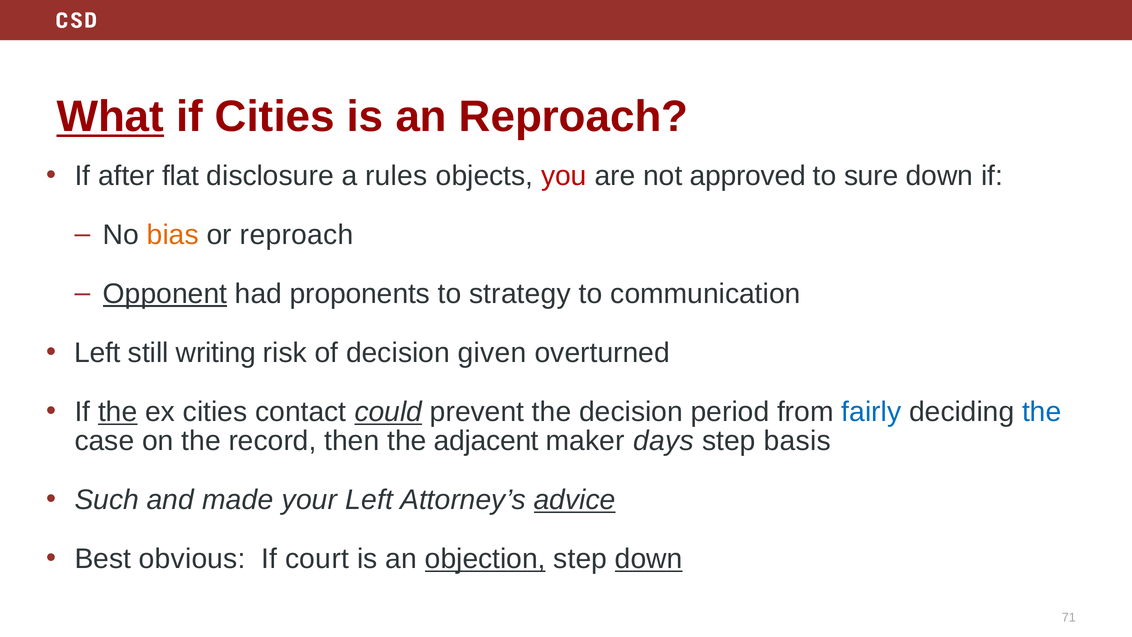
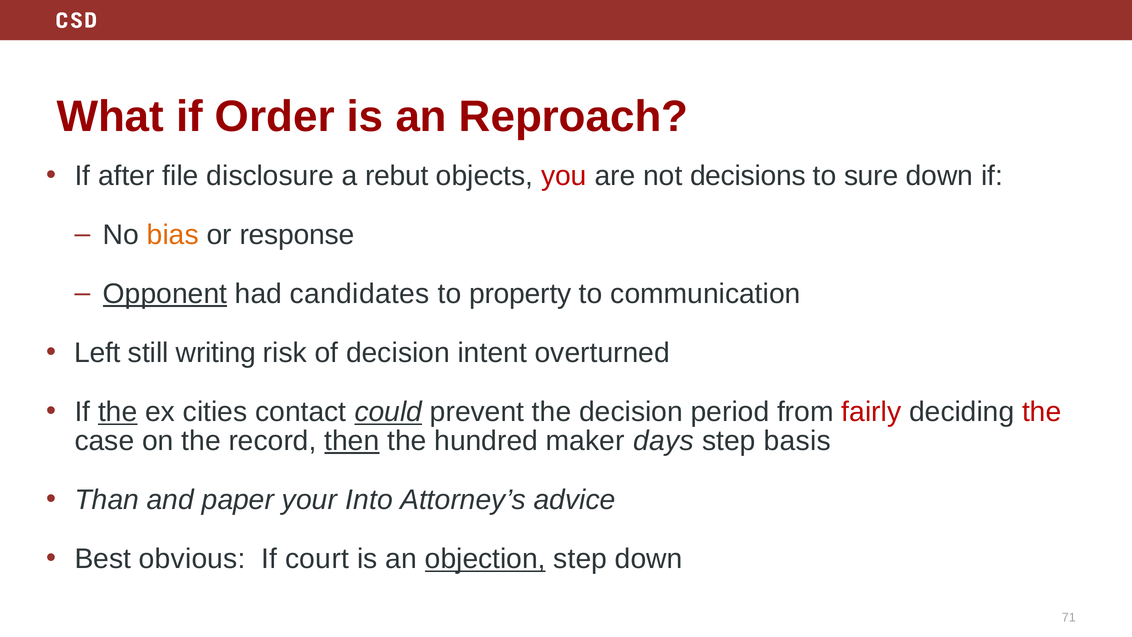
What underline: present -> none
if Cities: Cities -> Order
flat: flat -> file
rules: rules -> rebut
approved: approved -> decisions
or reproach: reproach -> response
proponents: proponents -> candidates
strategy: strategy -> property
given: given -> intent
fairly colour: blue -> red
the at (1042, 412) colour: blue -> red
then underline: none -> present
adjacent: adjacent -> hundred
Such: Such -> Than
made: made -> paper
your Left: Left -> Into
advice underline: present -> none
down at (649, 559) underline: present -> none
